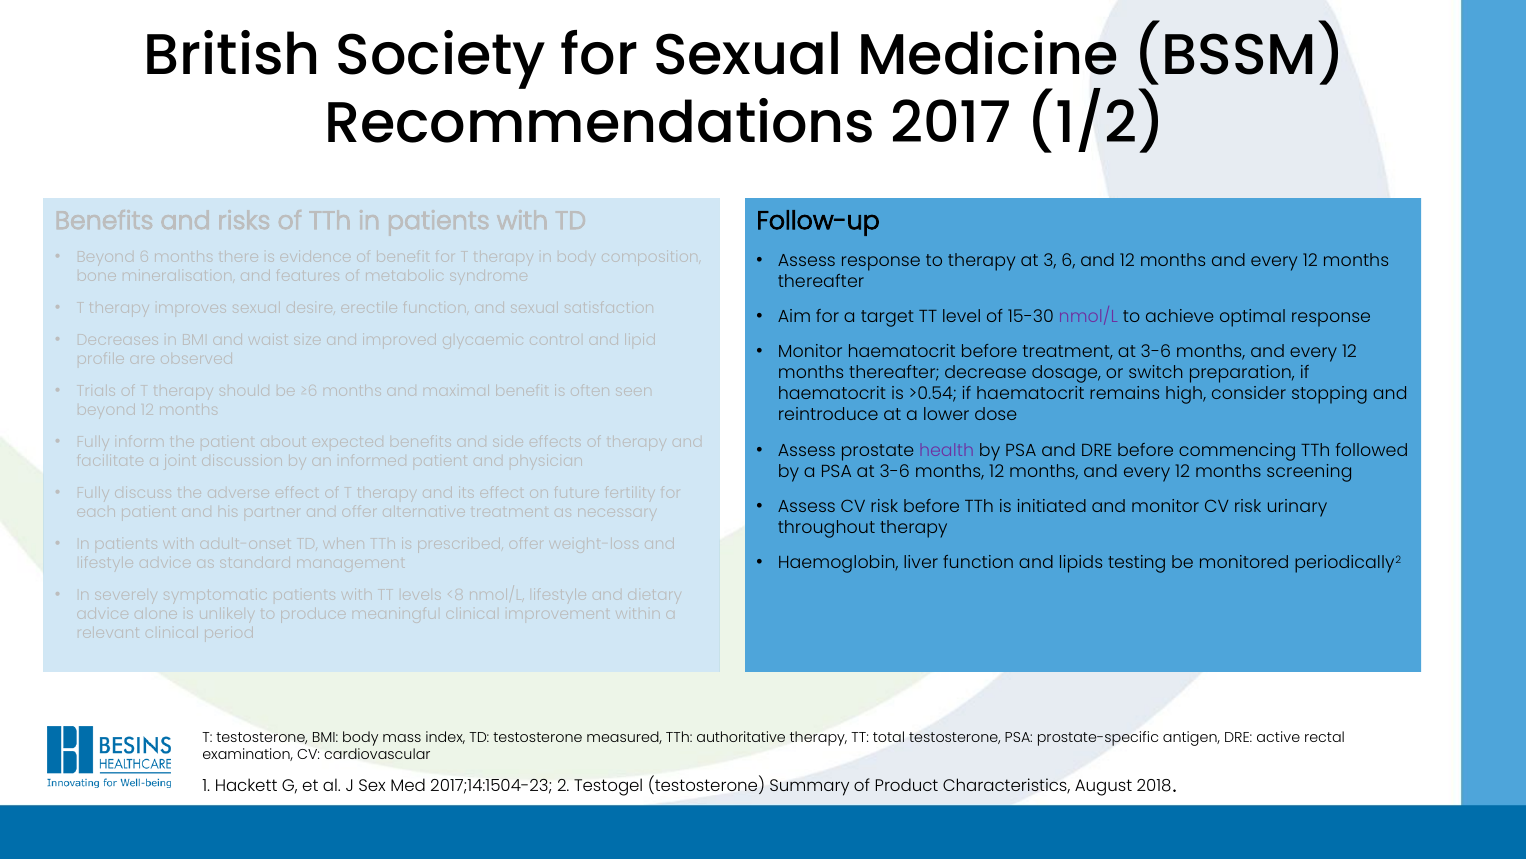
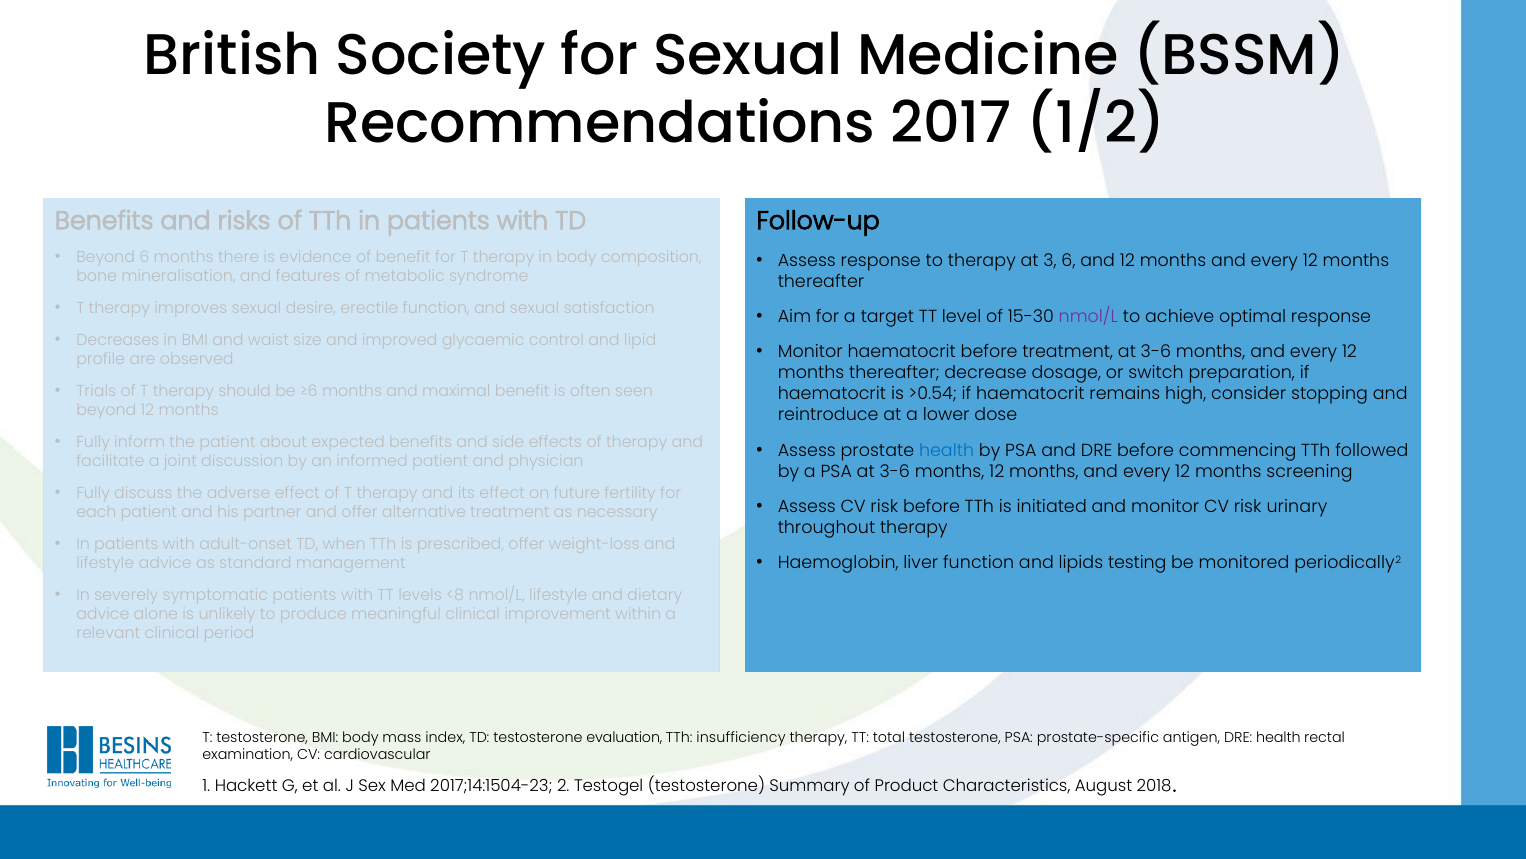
health at (947, 450) colour: purple -> blue
measured: measured -> evaluation
authoritative: authoritative -> insufficiency
DRE active: active -> health
